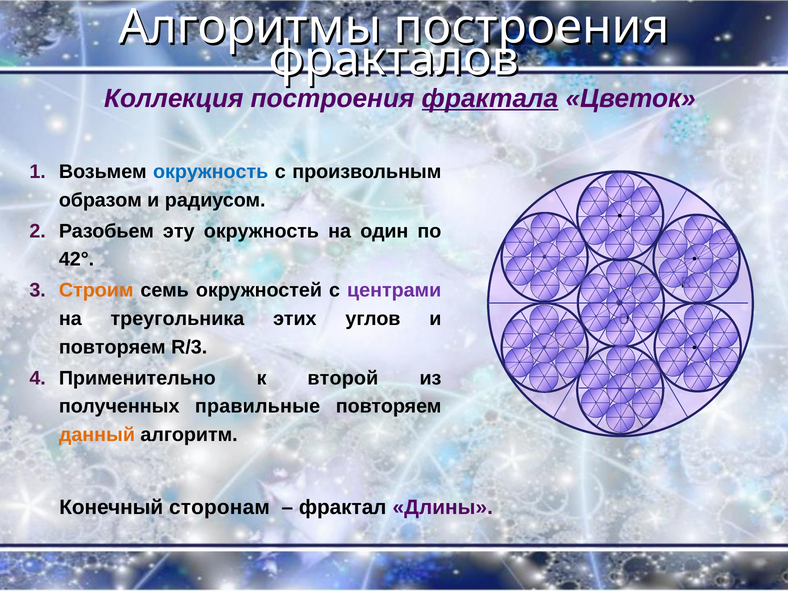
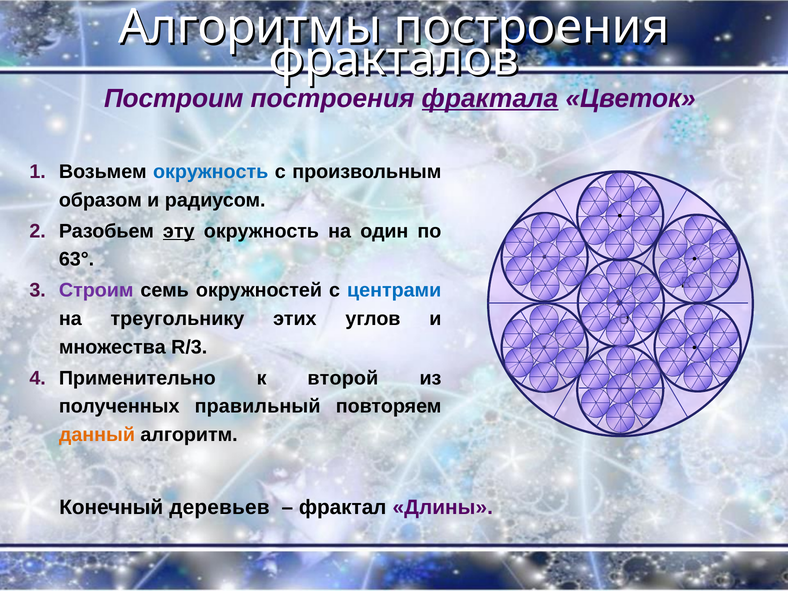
Коллекция: Коллекция -> Построим
эту underline: none -> present
42°: 42° -> 63°
Строим colour: orange -> purple
центрами colour: purple -> blue
треугольника: треугольника -> треугольнику
повторяем at (112, 347): повторяем -> множества
правильные: правильные -> правильный
сторонам: сторонам -> деревьев
